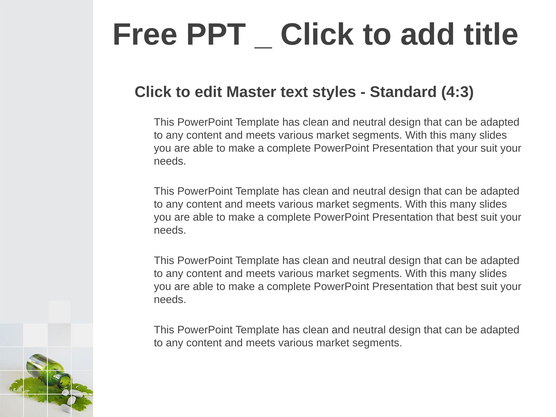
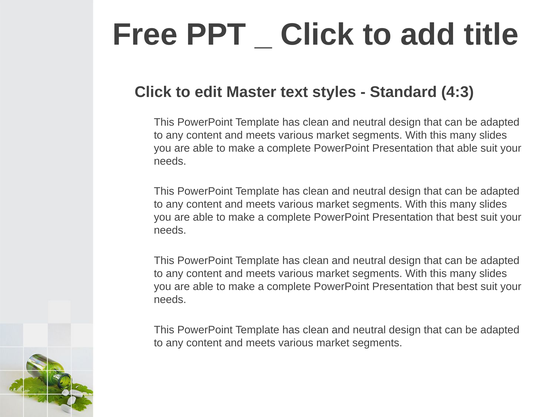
that your: your -> able
